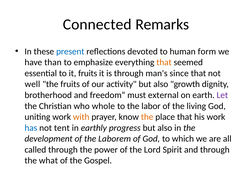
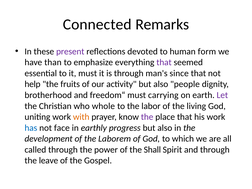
present colour: blue -> purple
that at (164, 62) colour: orange -> purple
it fruits: fruits -> must
well: well -> help
growth: growth -> people
external: external -> carrying
the at (147, 117) colour: orange -> purple
tent: tent -> face
Lord: Lord -> Shall
what: what -> leave
